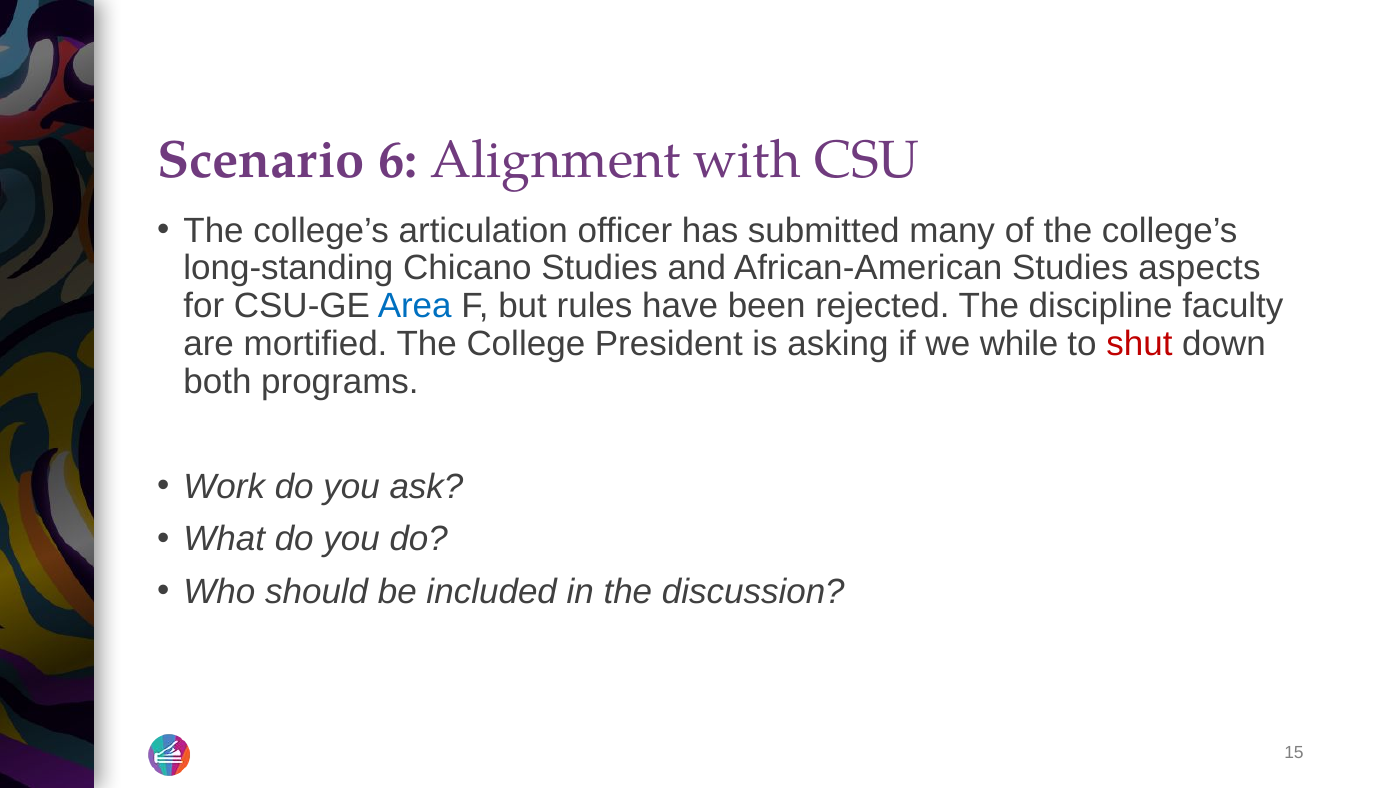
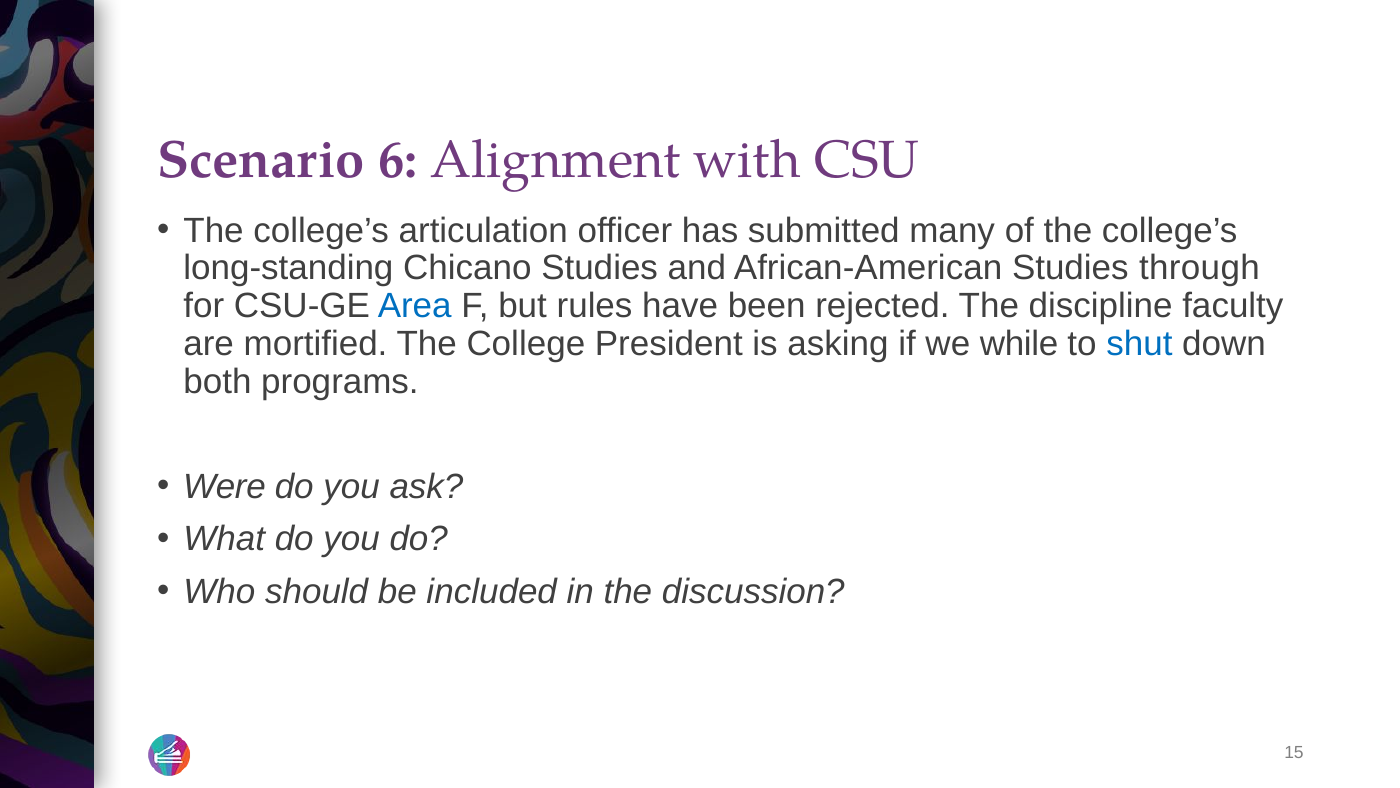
aspects: aspects -> through
shut colour: red -> blue
Work: Work -> Were
